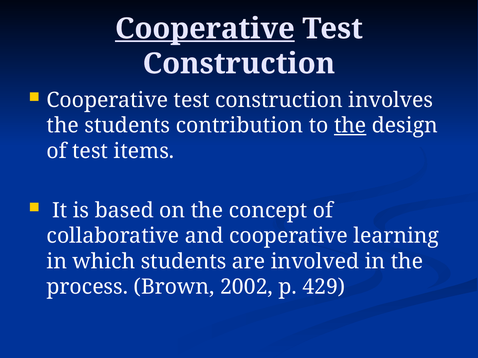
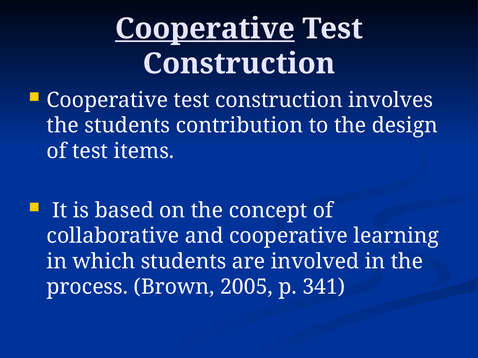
the at (350, 126) underline: present -> none
2002: 2002 -> 2005
429: 429 -> 341
